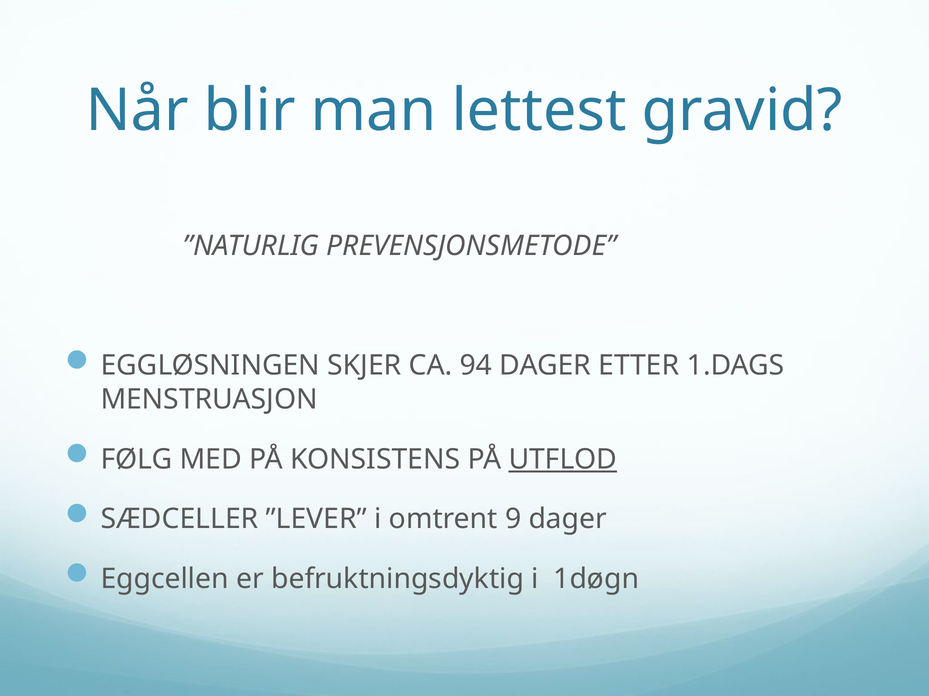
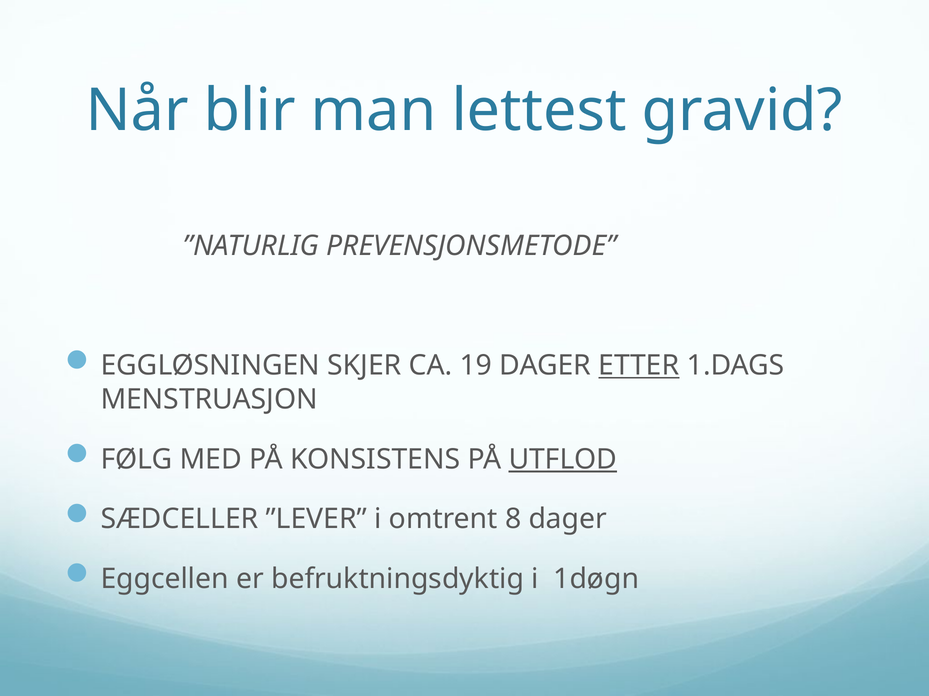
94: 94 -> 19
ETTER underline: none -> present
9: 9 -> 8
